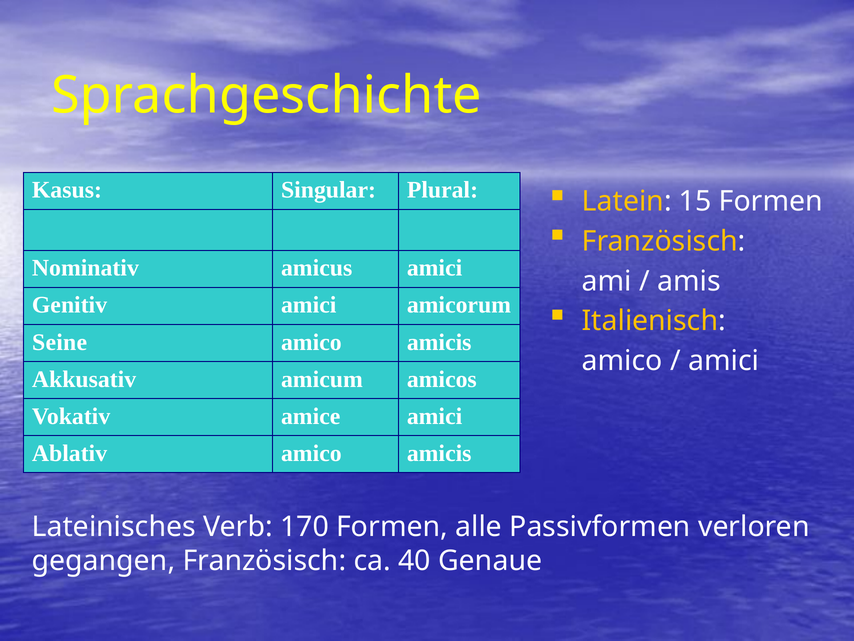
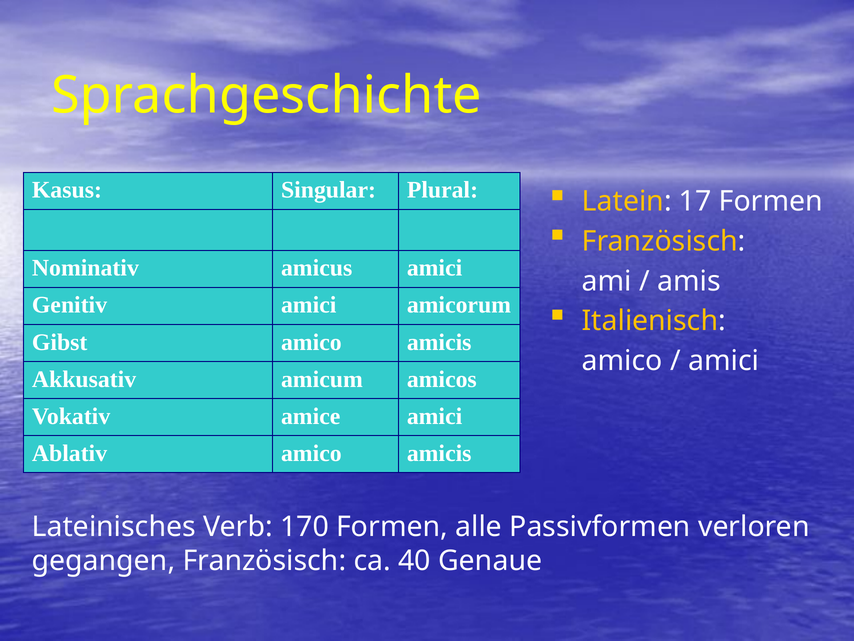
15: 15 -> 17
Seine: Seine -> Gibst
